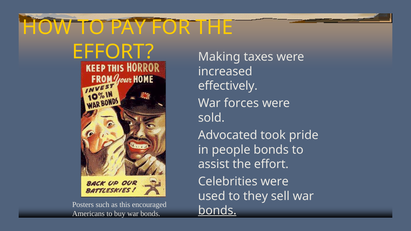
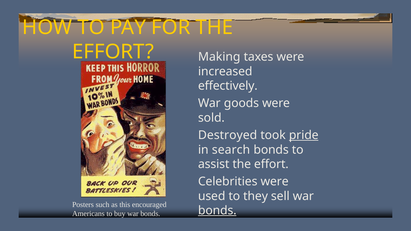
forces: forces -> goods
Advocated: Advocated -> Destroyed
pride underline: none -> present
people: people -> search
